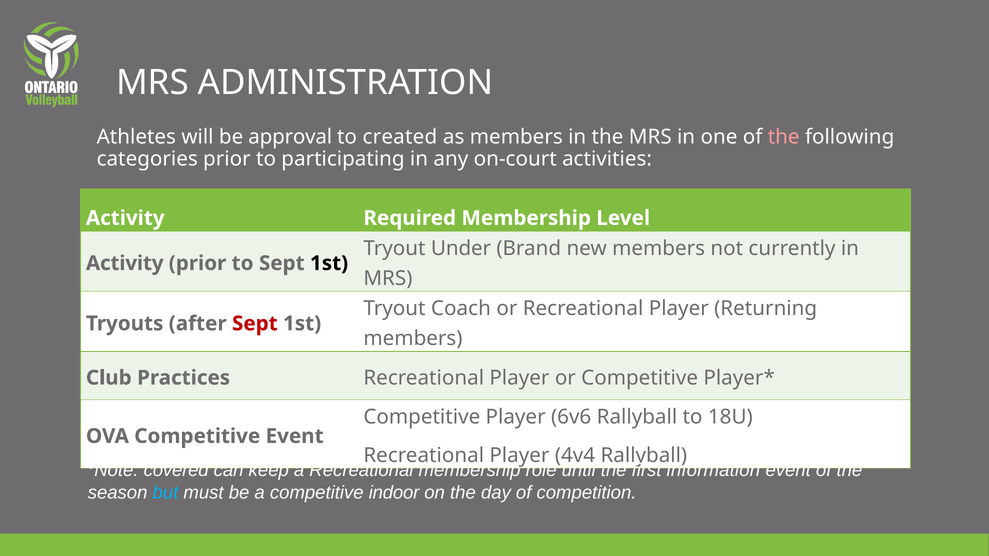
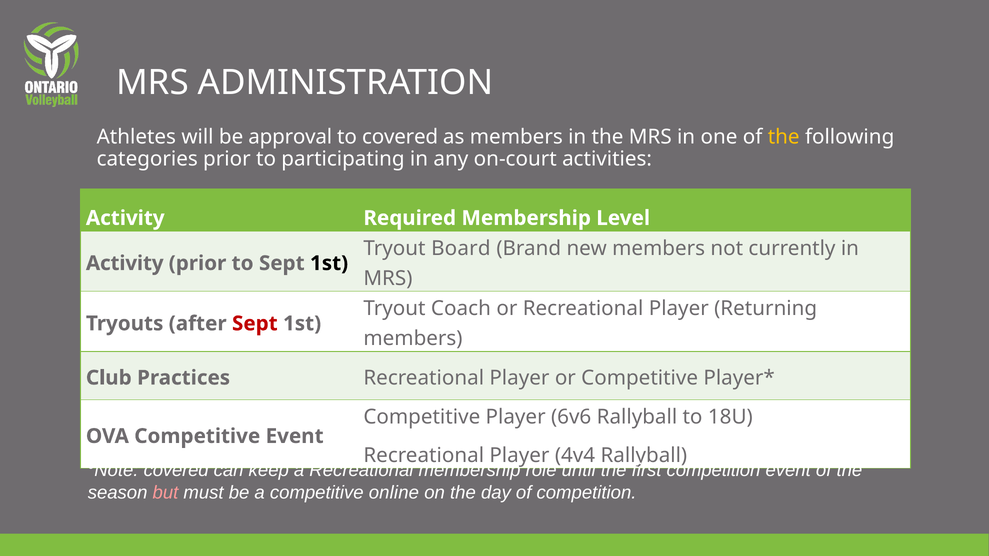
to created: created -> covered
the at (784, 137) colour: pink -> yellow
Under: Under -> Board
information at (713, 471): information -> competition
but colour: light blue -> pink
indoor: indoor -> online
